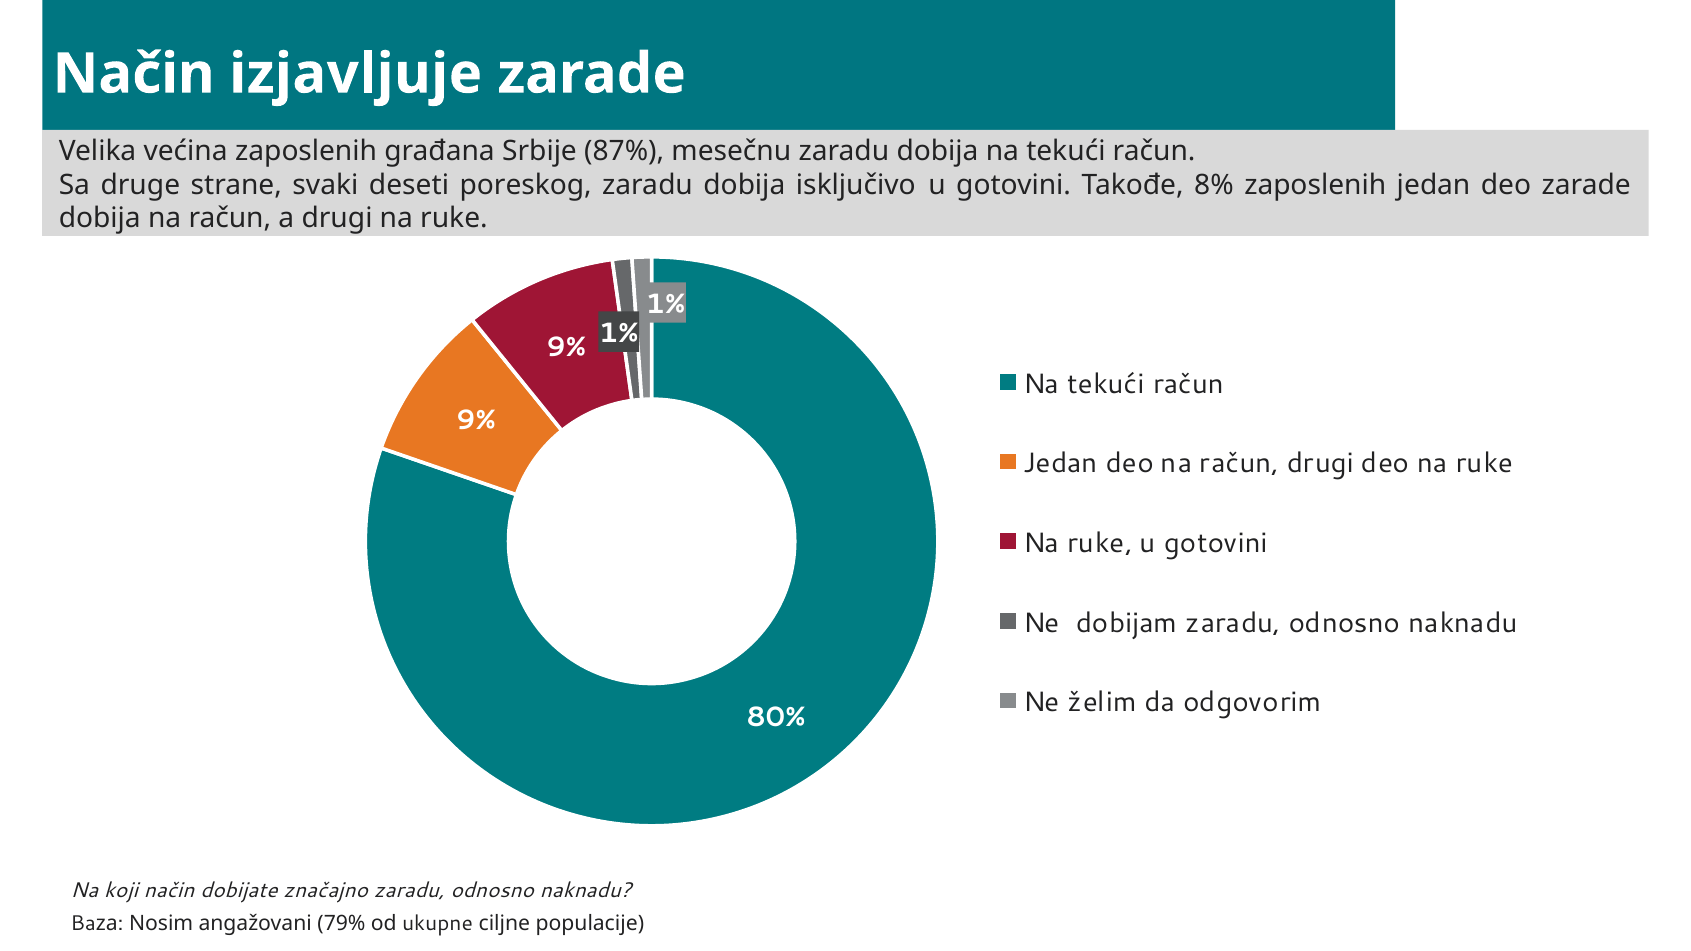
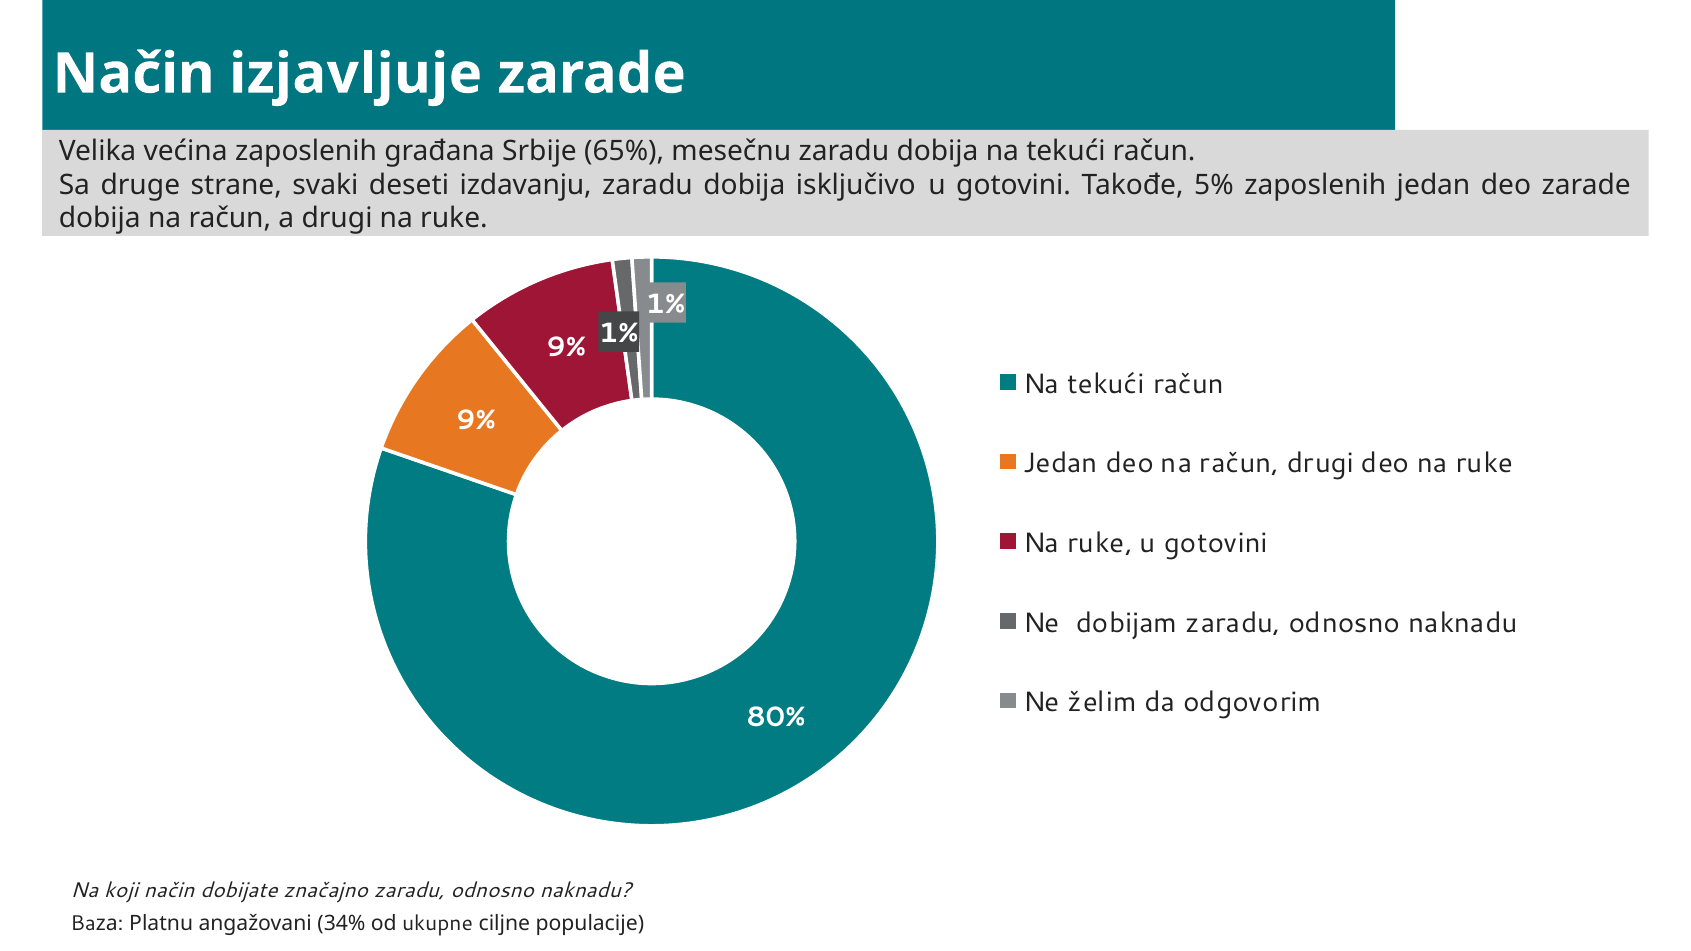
87%: 87% -> 65%
poreskog: poreskog -> izdavanju
8%: 8% -> 5%
Nosim: Nosim -> Platnu
79%: 79% -> 34%
